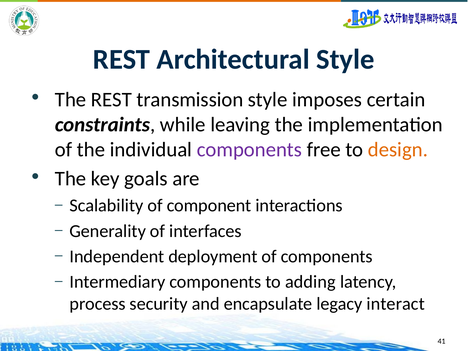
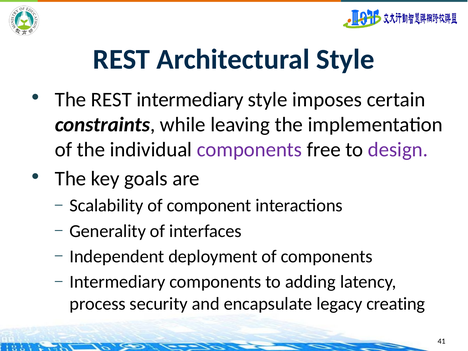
REST transmission: transmission -> intermediary
design colour: orange -> purple
interact: interact -> creating
